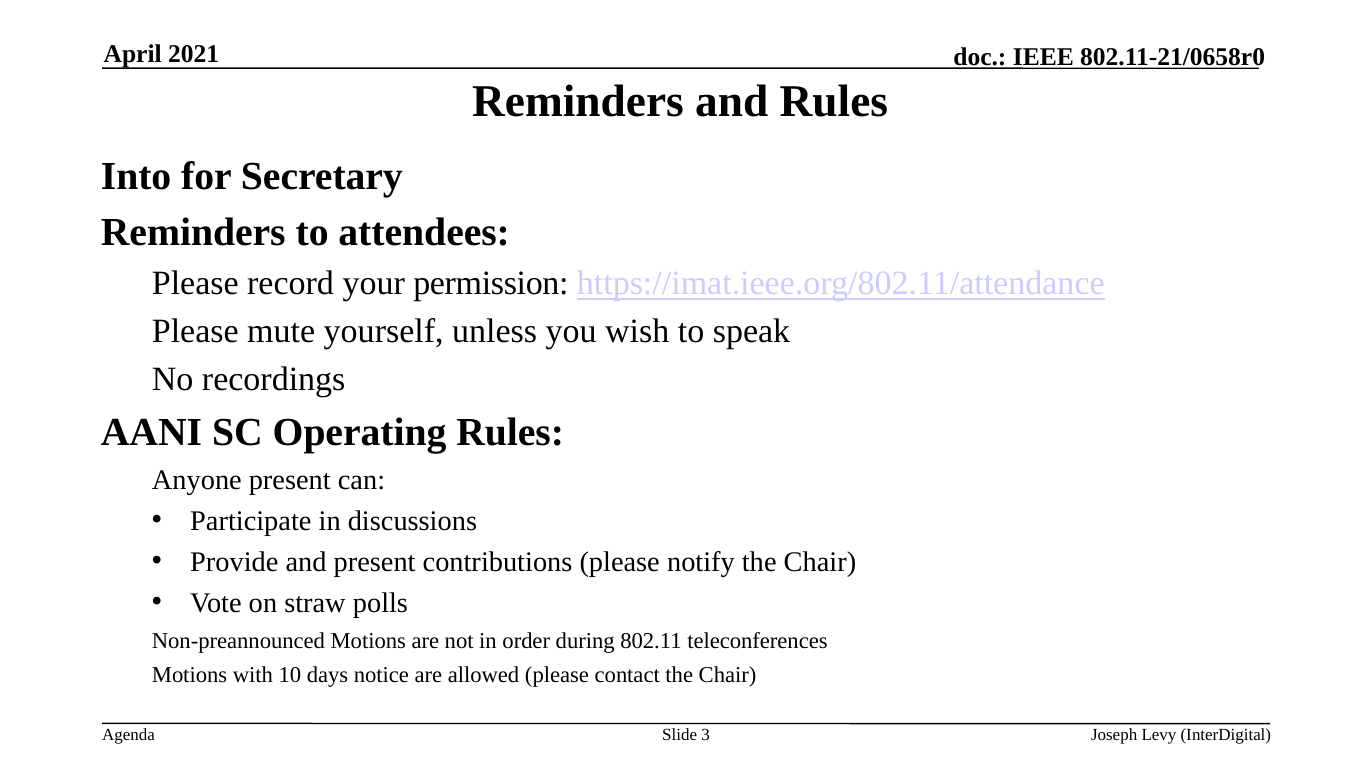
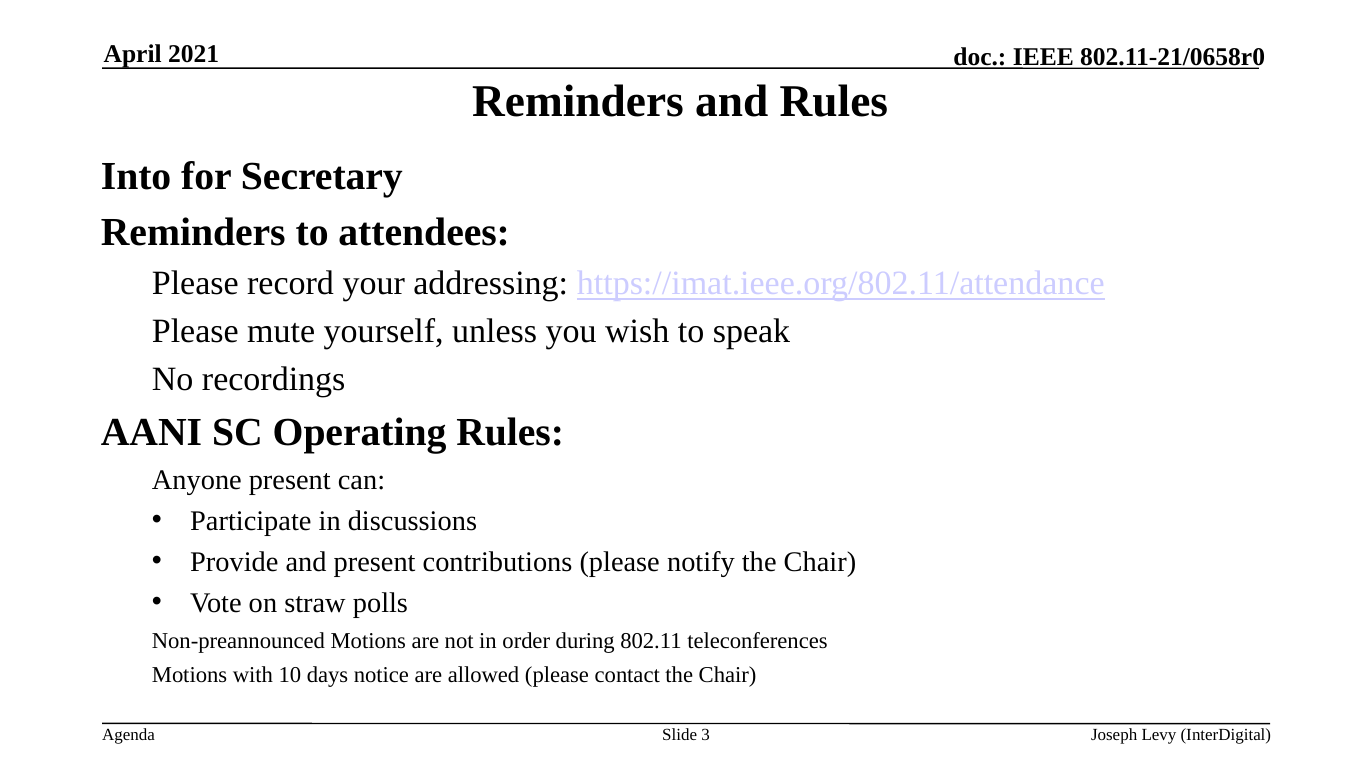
permission: permission -> addressing
